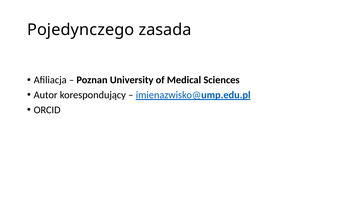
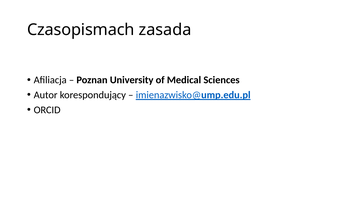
Pojedynczego: Pojedynczego -> Czasopismach
